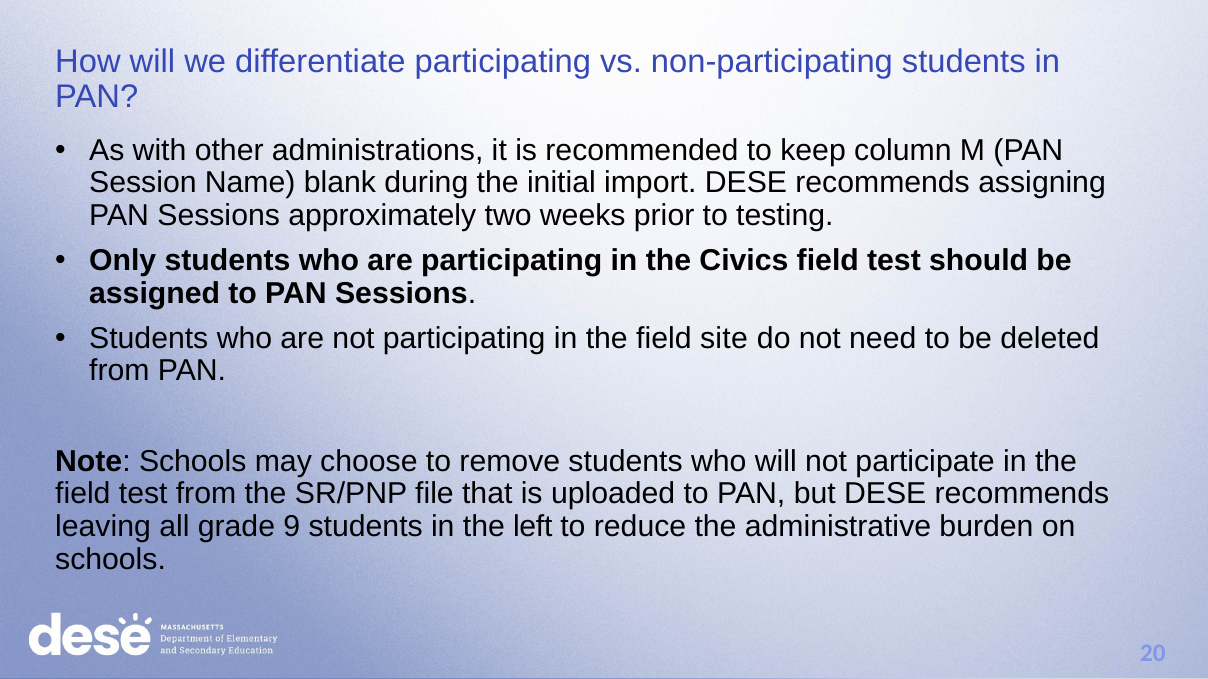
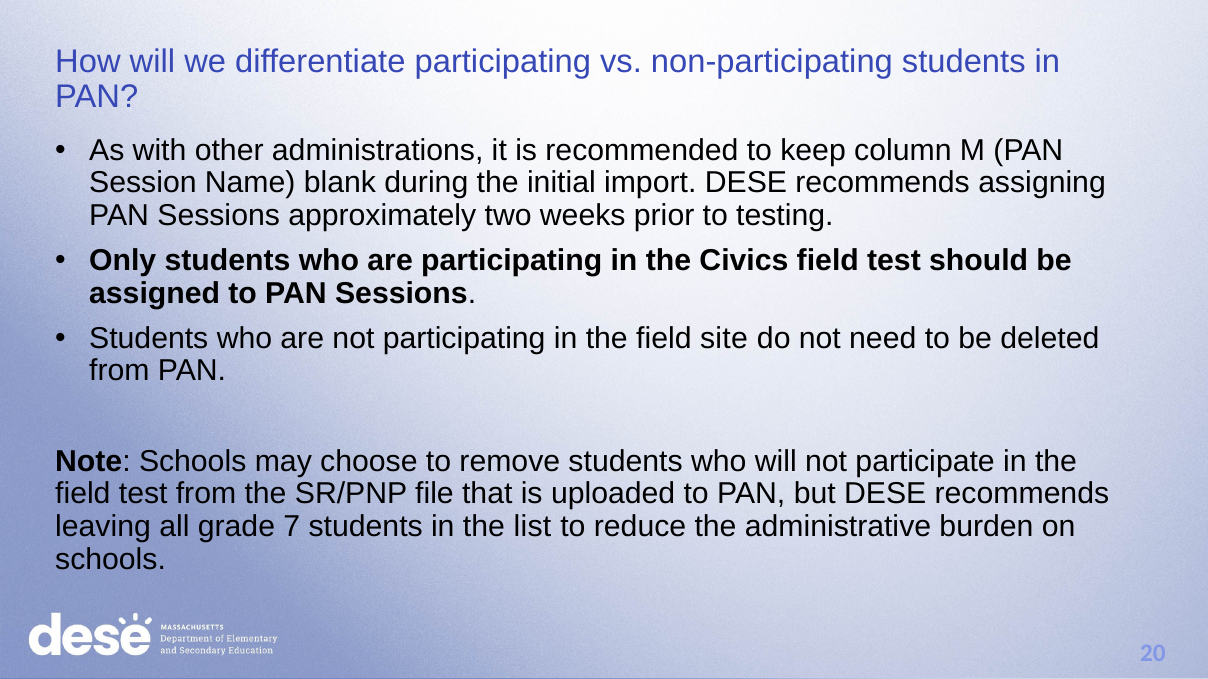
9: 9 -> 7
left: left -> list
